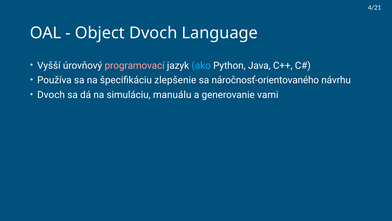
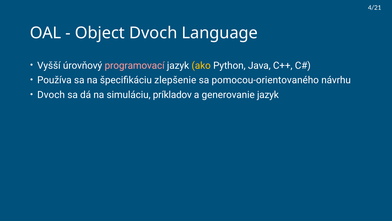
ako colour: light blue -> yellow
náročnosť-orientovaného: náročnosť-orientovaného -> pomocou-orientovaného
manuálu: manuálu -> príkladov
generovanie vami: vami -> jazyk
